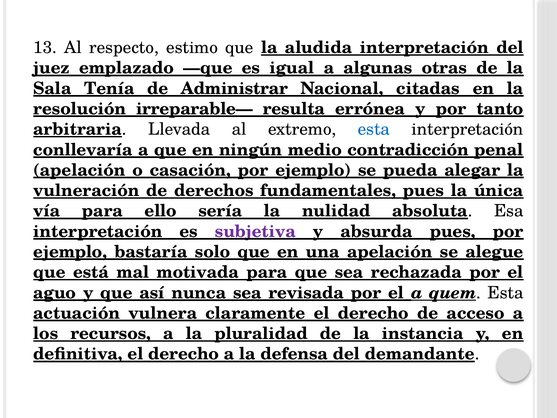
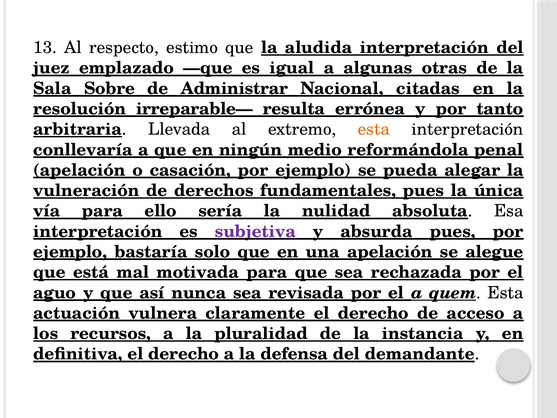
Tenía: Tenía -> Sobre
esta at (374, 129) colour: blue -> orange
contradicción: contradicción -> reformándola
